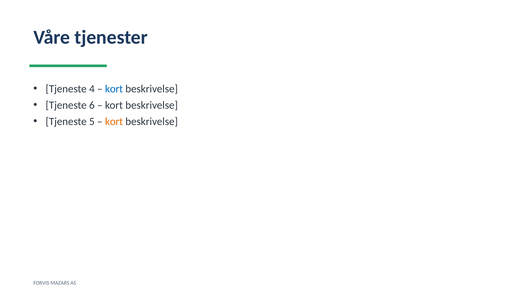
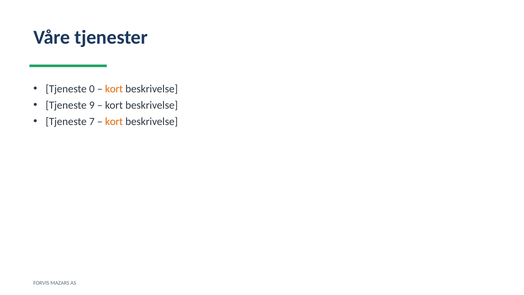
4: 4 -> 0
kort at (114, 89) colour: blue -> orange
6: 6 -> 9
5: 5 -> 7
